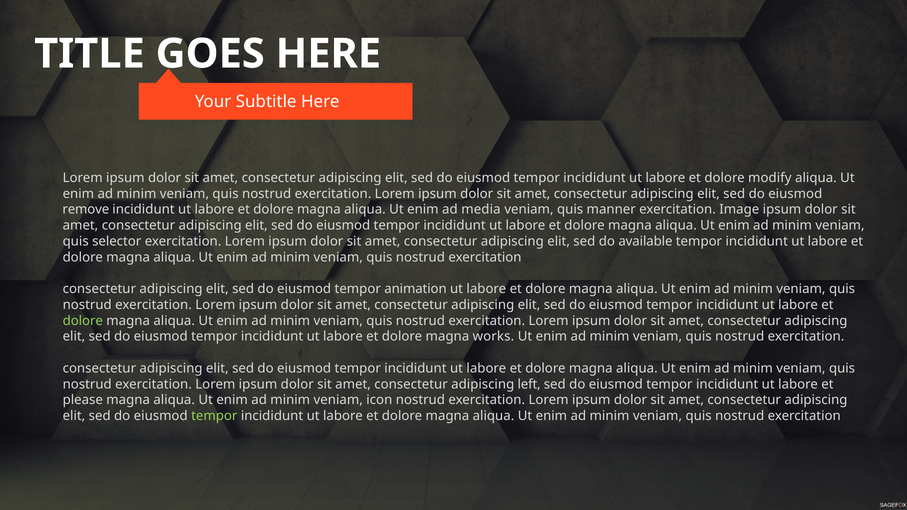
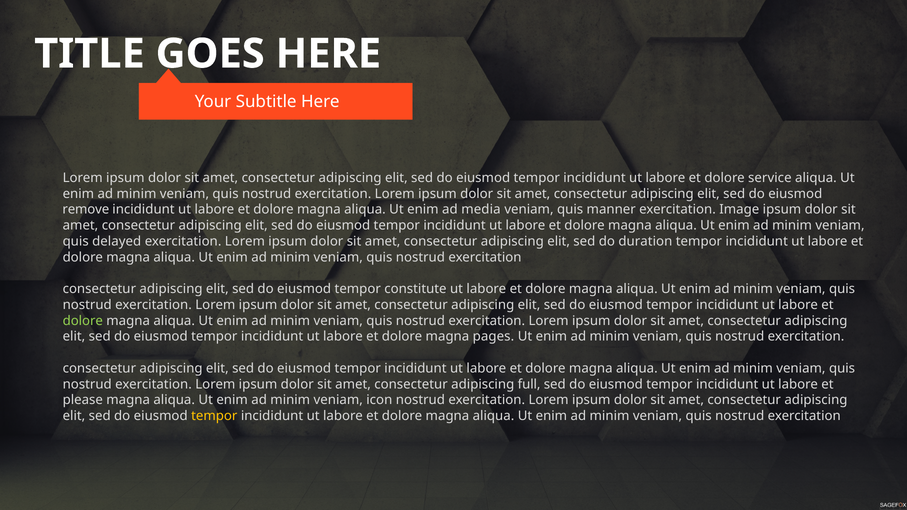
modify: modify -> service
selector: selector -> delayed
available: available -> duration
animation: animation -> constitute
works: works -> pages
left: left -> full
tempor at (214, 416) colour: light green -> yellow
